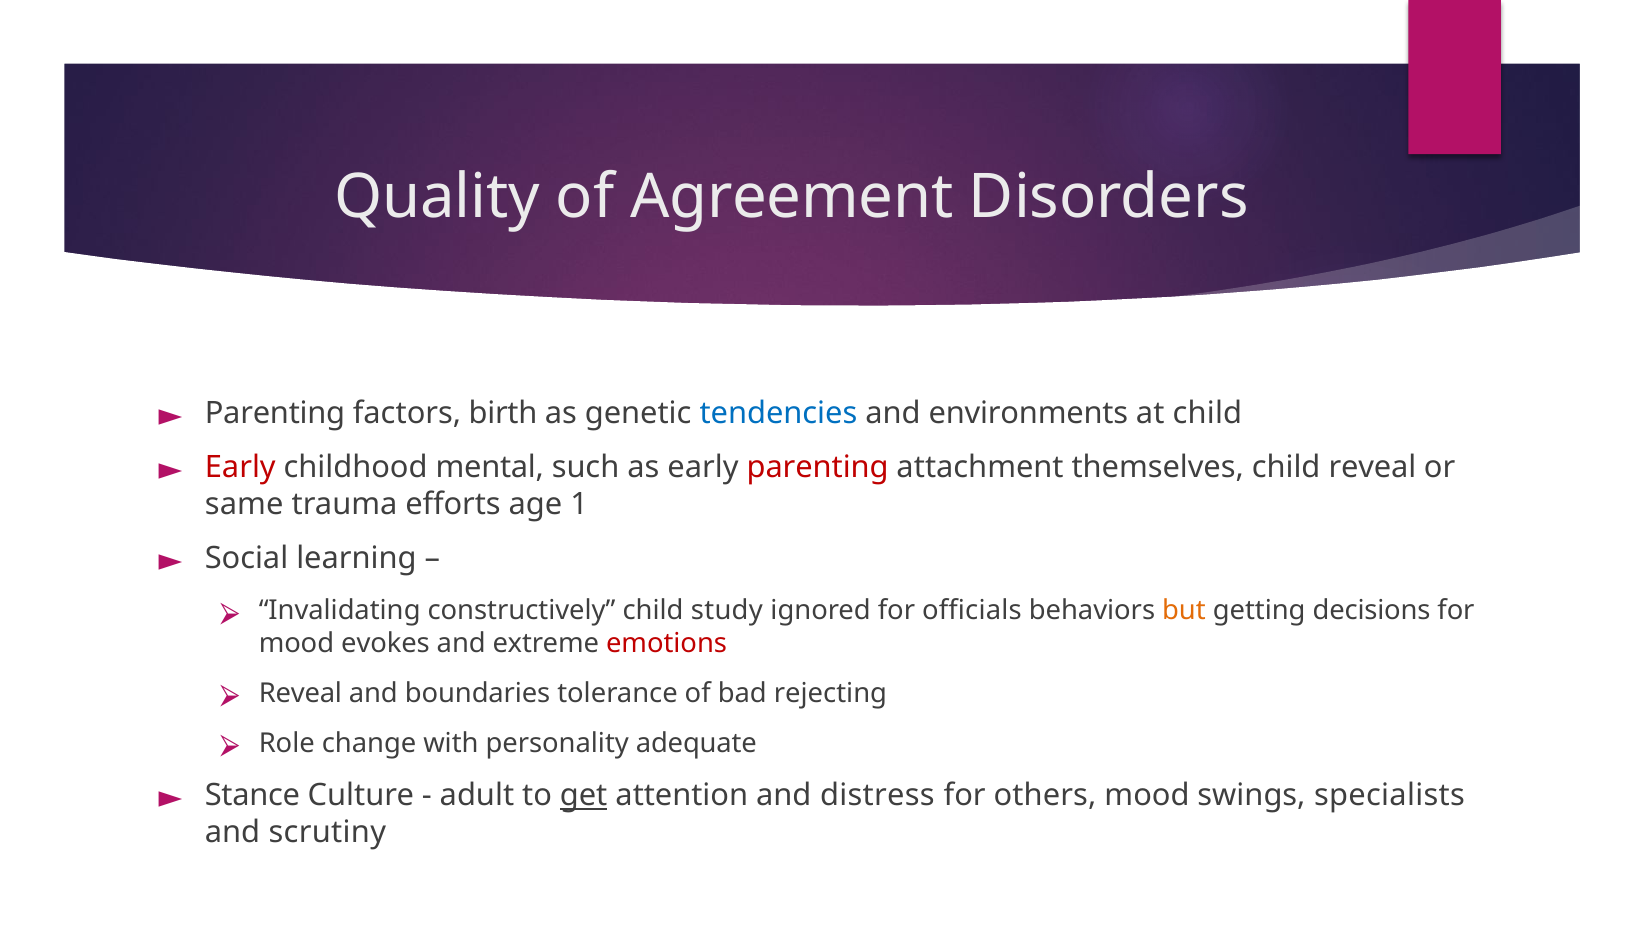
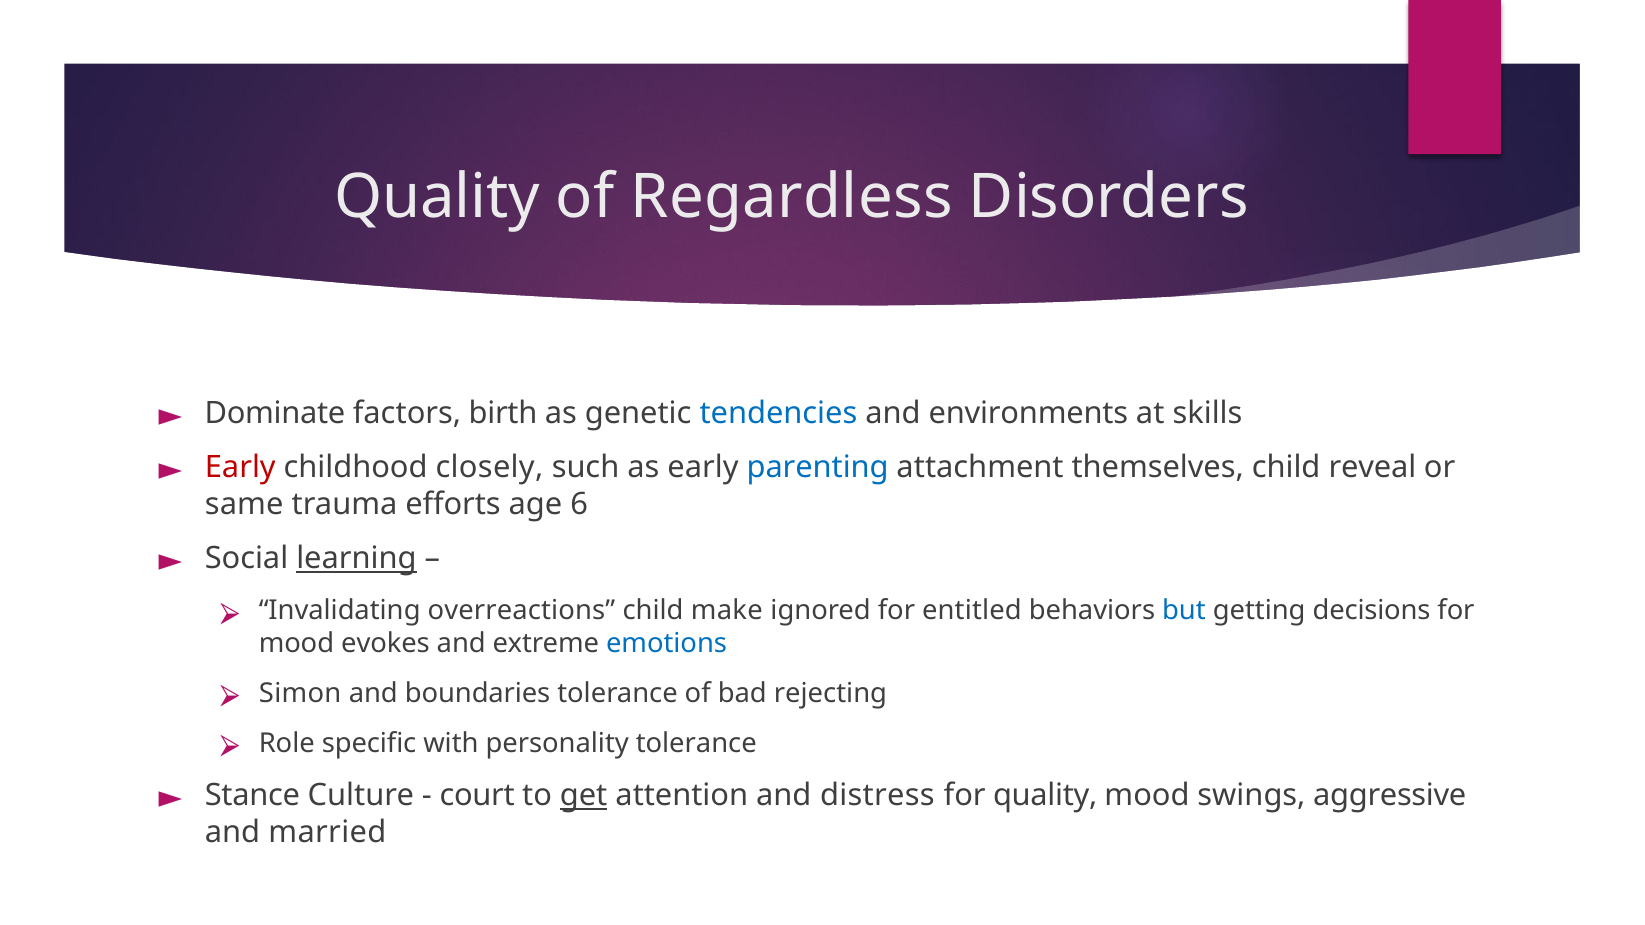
Agreement: Agreement -> Regardless
Parenting at (275, 414): Parenting -> Dominate
at child: child -> skills
mental: mental -> closely
parenting at (818, 468) colour: red -> blue
1: 1 -> 6
learning underline: none -> present
constructively: constructively -> overreactions
study: study -> make
officials: officials -> entitled
but colour: orange -> blue
emotions colour: red -> blue
Reveal at (300, 694): Reveal -> Simon
change: change -> specific
personality adequate: adequate -> tolerance
adult: adult -> court
for others: others -> quality
specialists: specialists -> aggressive
scrutiny: scrutiny -> married
